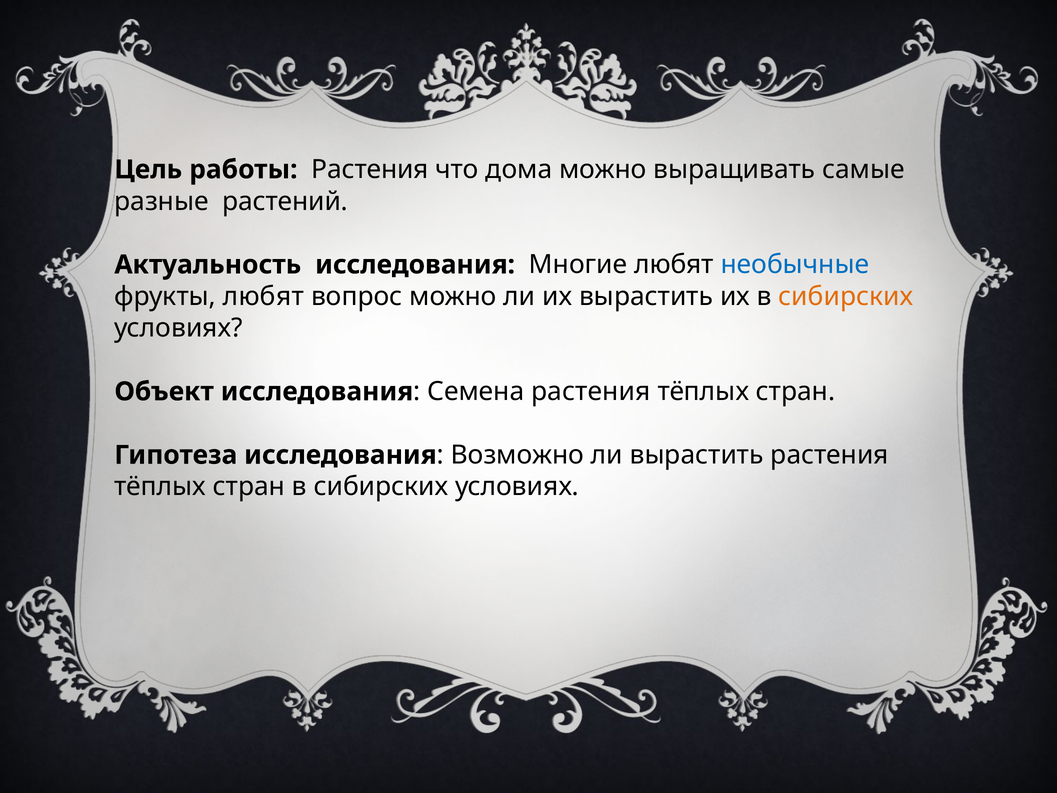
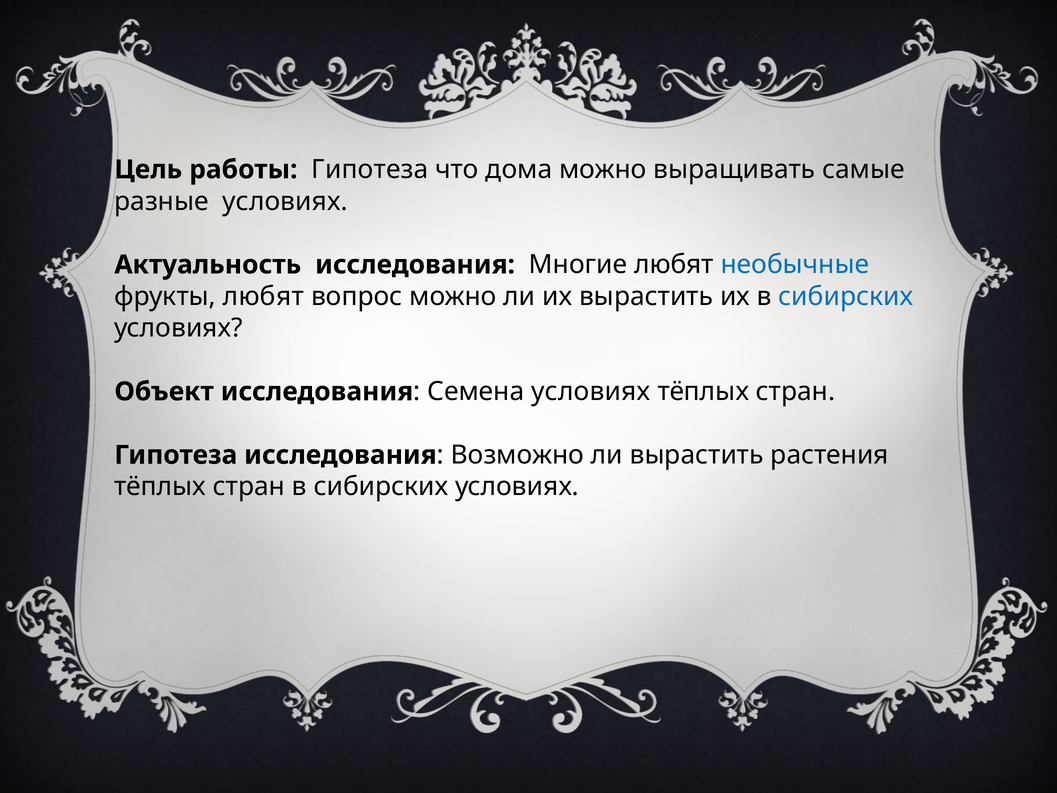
работы Растения: Растения -> Гипотеза
разные растений: растений -> условиях
сибирских at (846, 296) colour: orange -> blue
Семена растения: растения -> условиях
